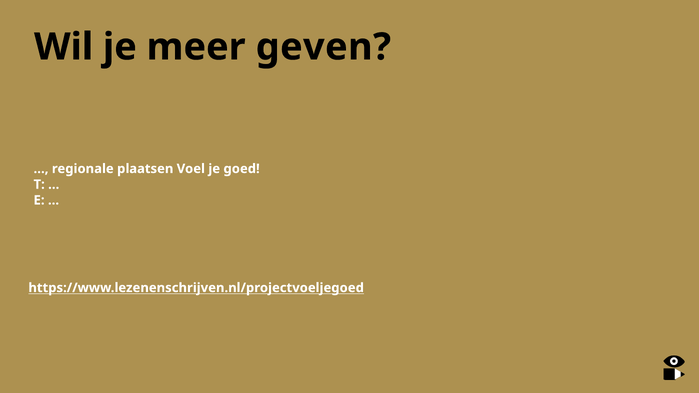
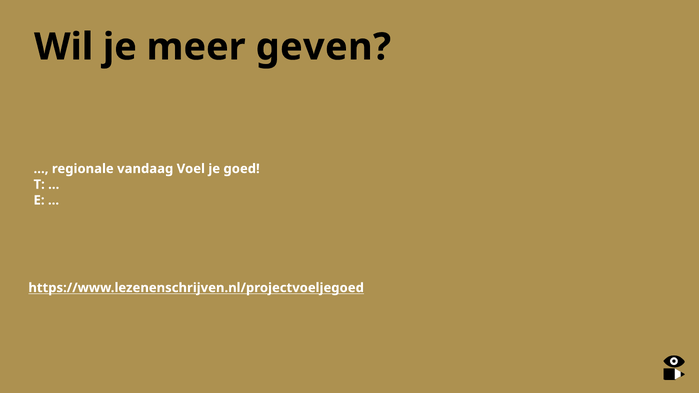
plaatsen: plaatsen -> vandaag
